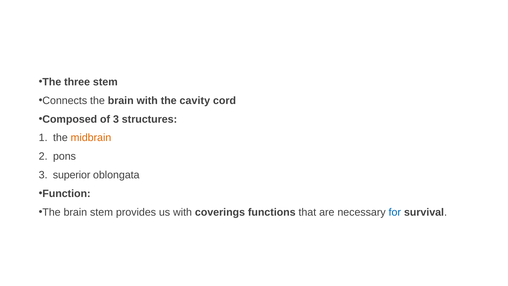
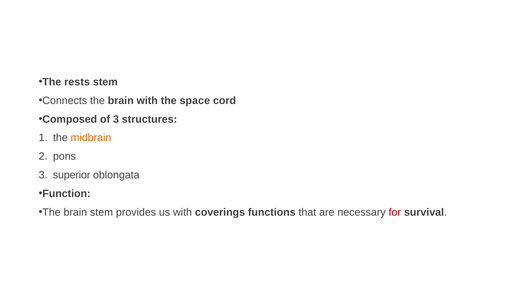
three: three -> rests
cavity: cavity -> space
for colour: blue -> red
